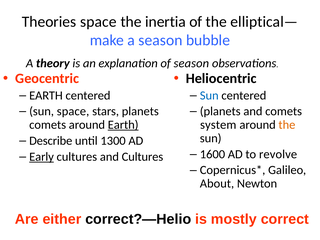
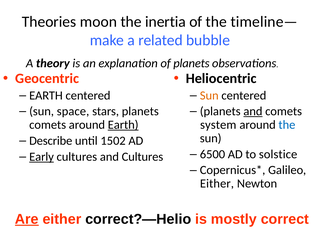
Theories space: space -> moon
elliptical—: elliptical— -> timeline—
a season: season -> related
of season: season -> planets
Sun at (209, 95) colour: blue -> orange
and at (253, 111) underline: none -> present
the at (287, 125) colour: orange -> blue
1300: 1300 -> 1502
1600: 1600 -> 6500
revolve: revolve -> solstice
About at (217, 184): About -> Either
Are underline: none -> present
